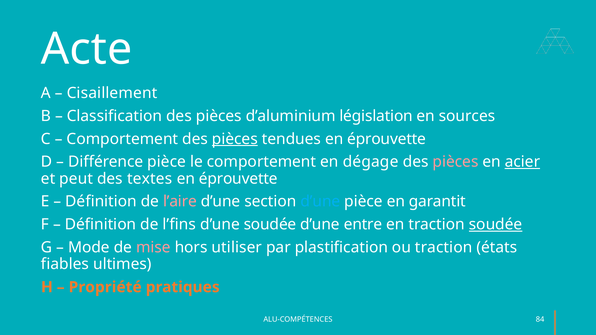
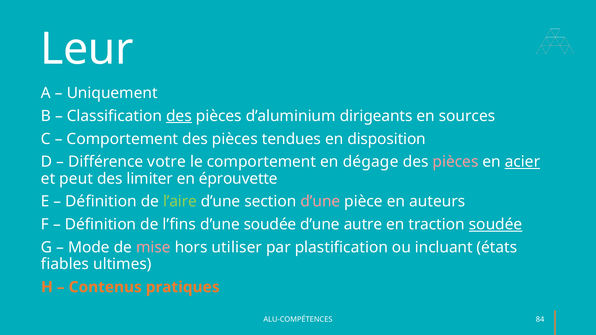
Acte: Acte -> Leur
Cisaillement: Cisaillement -> Uniquement
des at (179, 116) underline: none -> present
législation: législation -> dirigeants
pièces at (235, 139) underline: present -> none
tendues en éprouvette: éprouvette -> disposition
Différence pièce: pièce -> votre
textes: textes -> limiter
l’aire colour: pink -> light green
d’une at (320, 202) colour: light blue -> pink
garantit: garantit -> auteurs
entre: entre -> autre
ou traction: traction -> incluant
Propriété: Propriété -> Contenus
